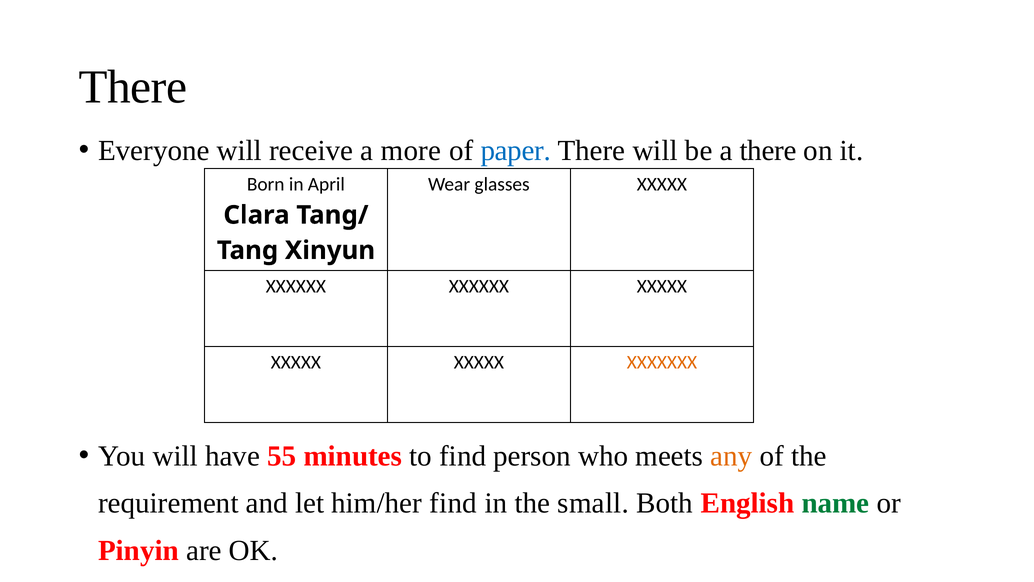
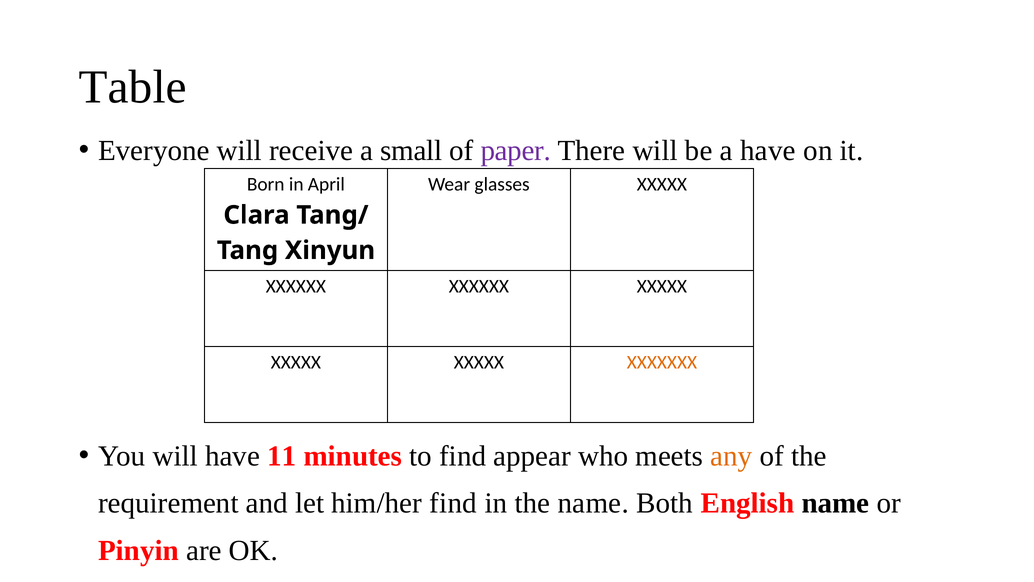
There at (133, 87): There -> Table
more: more -> small
paper colour: blue -> purple
a there: there -> have
55: 55 -> 11
person: person -> appear
the small: small -> name
name at (835, 503) colour: green -> black
